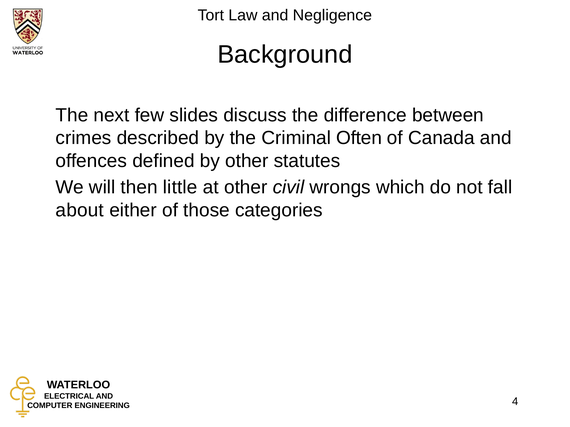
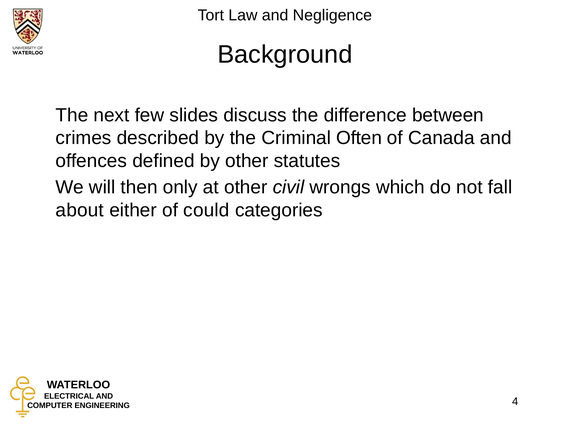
little: little -> only
those: those -> could
